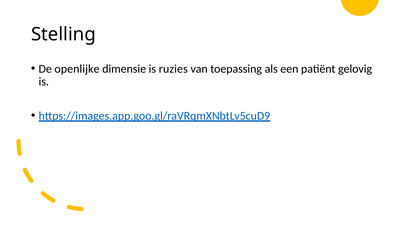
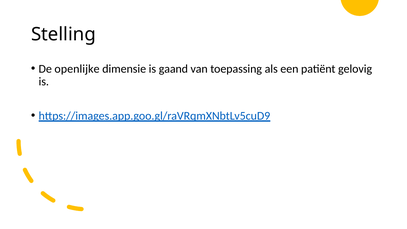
ruzies: ruzies -> gaand
